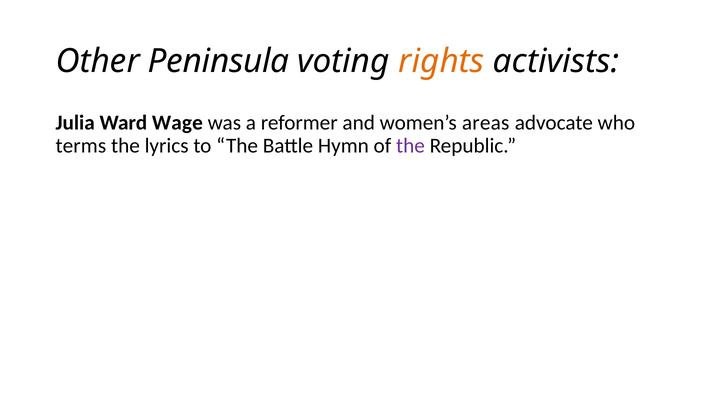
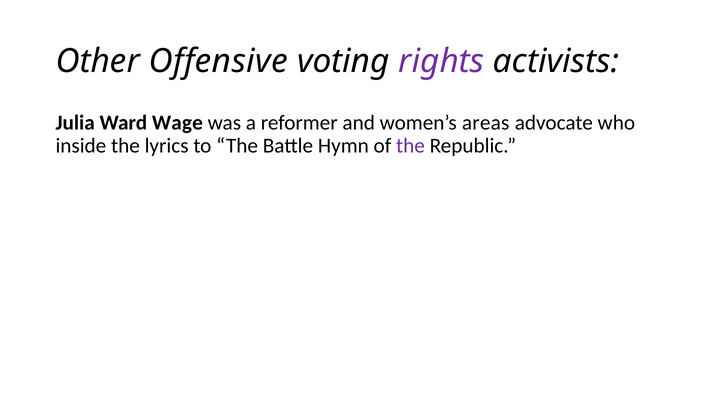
Peninsula: Peninsula -> Offensive
rights colour: orange -> purple
terms: terms -> inside
